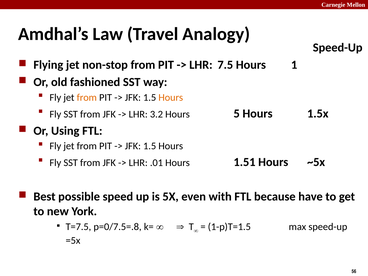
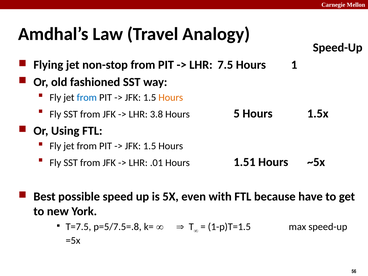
from at (87, 97) colour: orange -> blue
3.2: 3.2 -> 3.8
p=0/7.5=.8: p=0/7.5=.8 -> p=5/7.5=.8
